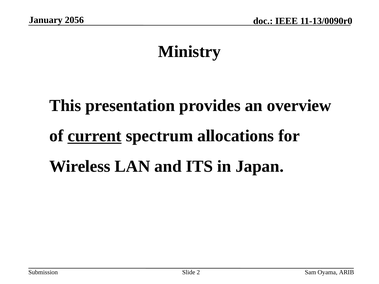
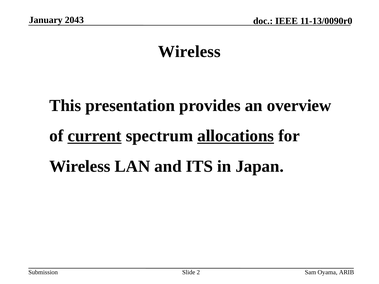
2056: 2056 -> 2043
Ministry at (189, 52): Ministry -> Wireless
allocations underline: none -> present
